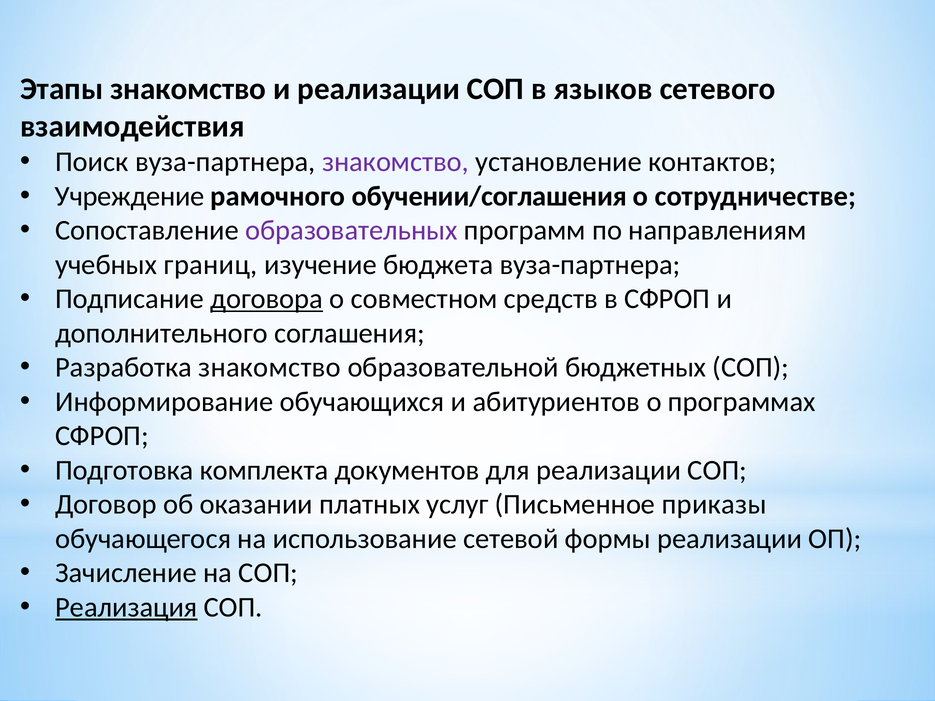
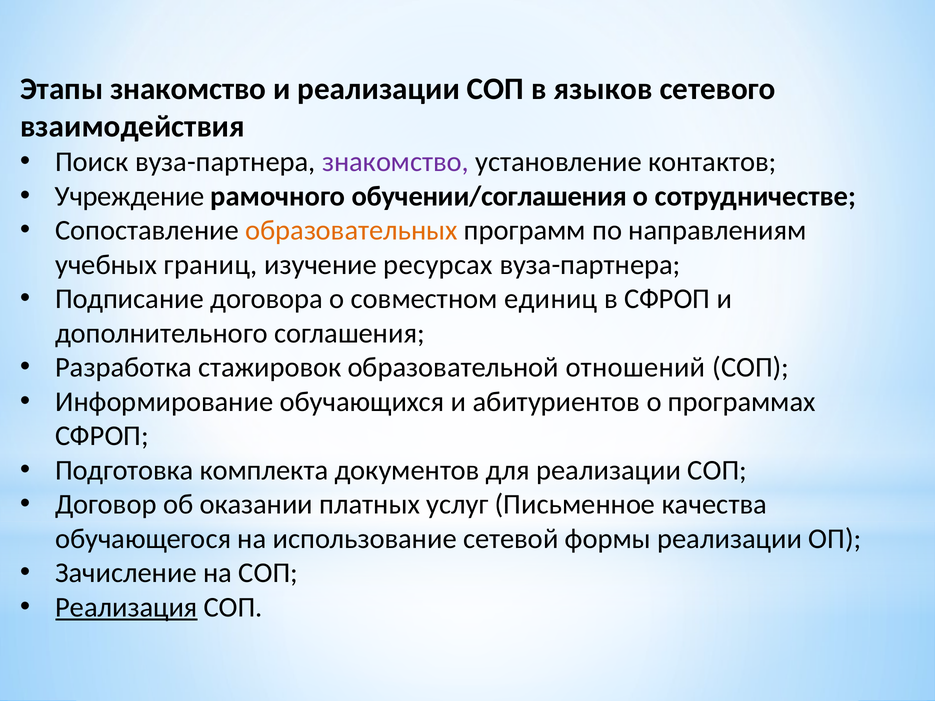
образовательных colour: purple -> orange
бюджета: бюджета -> ресурсах
договора underline: present -> none
средств: средств -> единиц
Разработка знакомство: знакомство -> стажировок
бюджетных: бюджетных -> отношений
приказы: приказы -> качества
